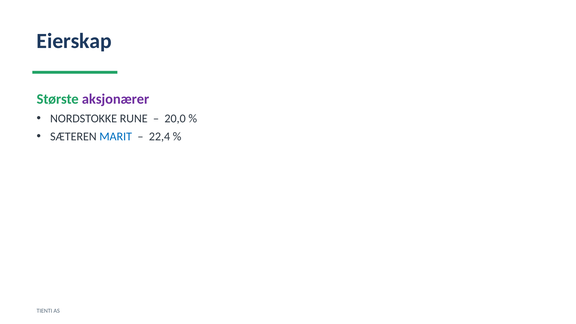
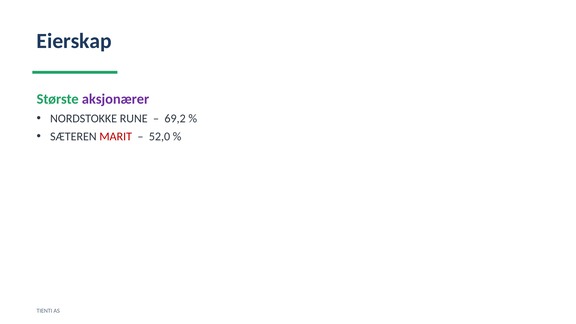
20,0: 20,0 -> 69,2
MARIT colour: blue -> red
22,4: 22,4 -> 52,0
